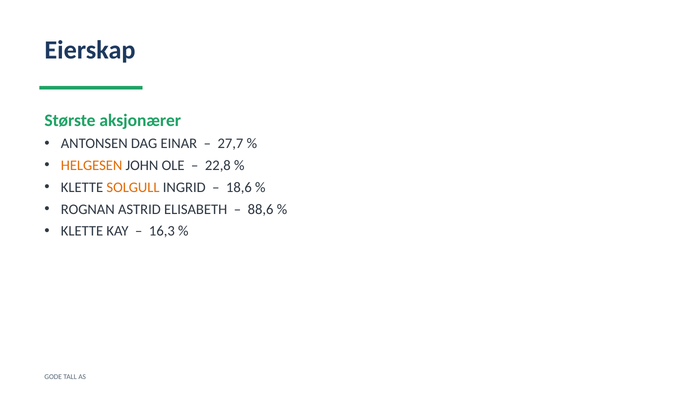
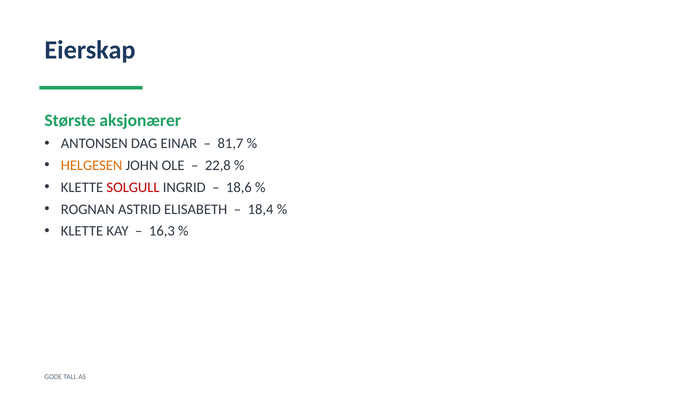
27,7: 27,7 -> 81,7
SOLGULL colour: orange -> red
88,6: 88,6 -> 18,4
